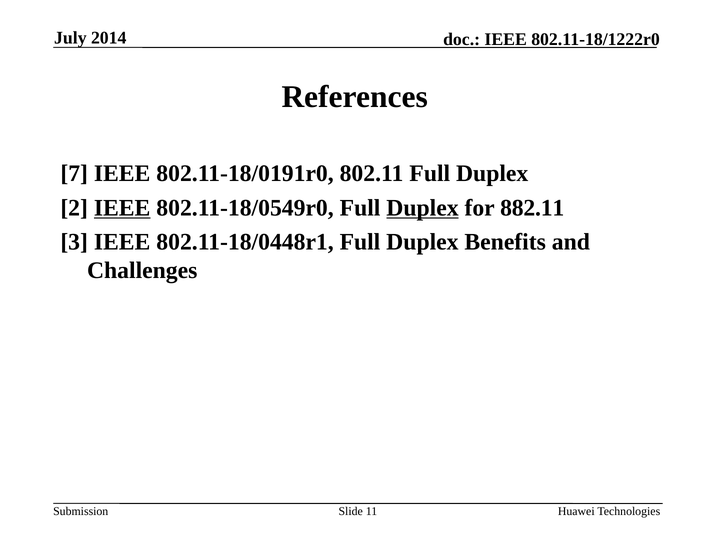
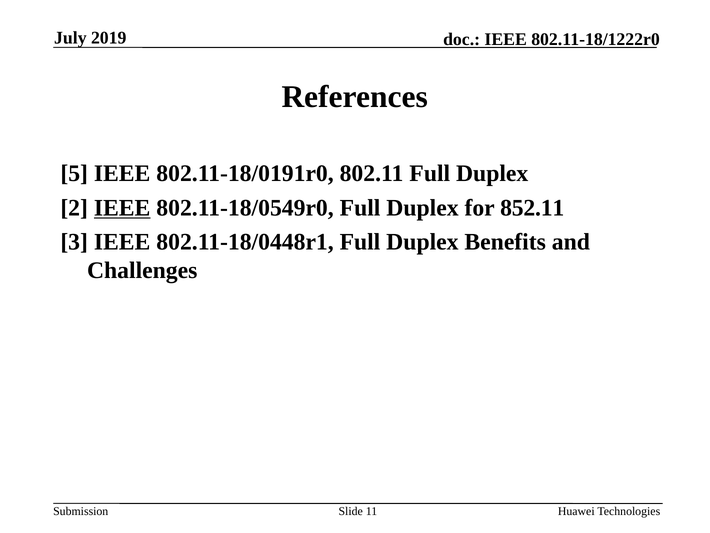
2014: 2014 -> 2019
7: 7 -> 5
Duplex at (422, 208) underline: present -> none
882.11: 882.11 -> 852.11
